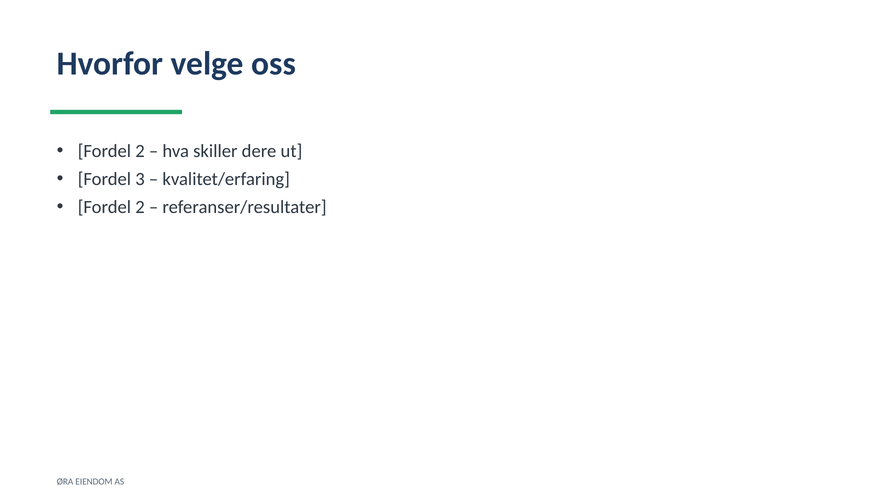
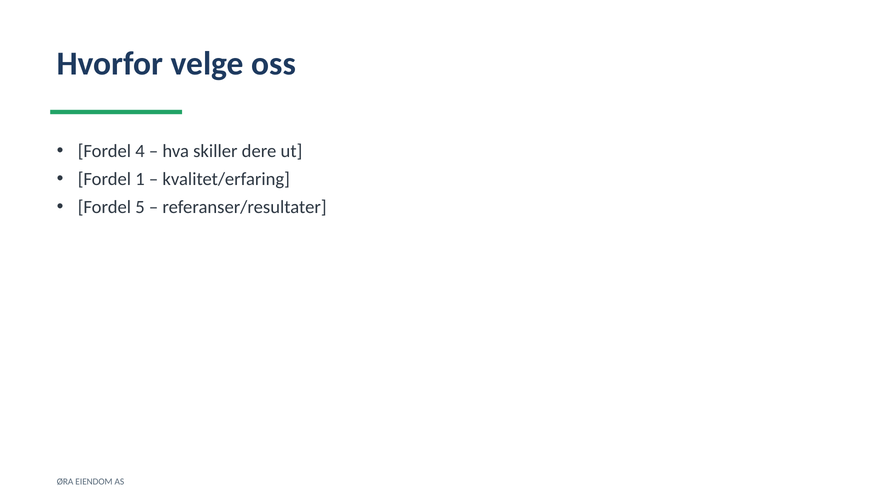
2 at (140, 151): 2 -> 4
3: 3 -> 1
2 at (140, 207): 2 -> 5
